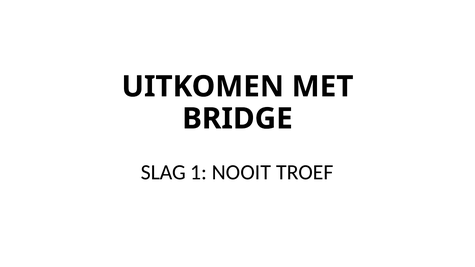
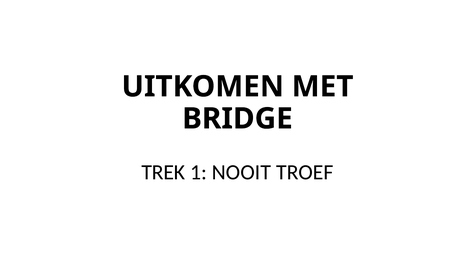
SLAG: SLAG -> TREK
